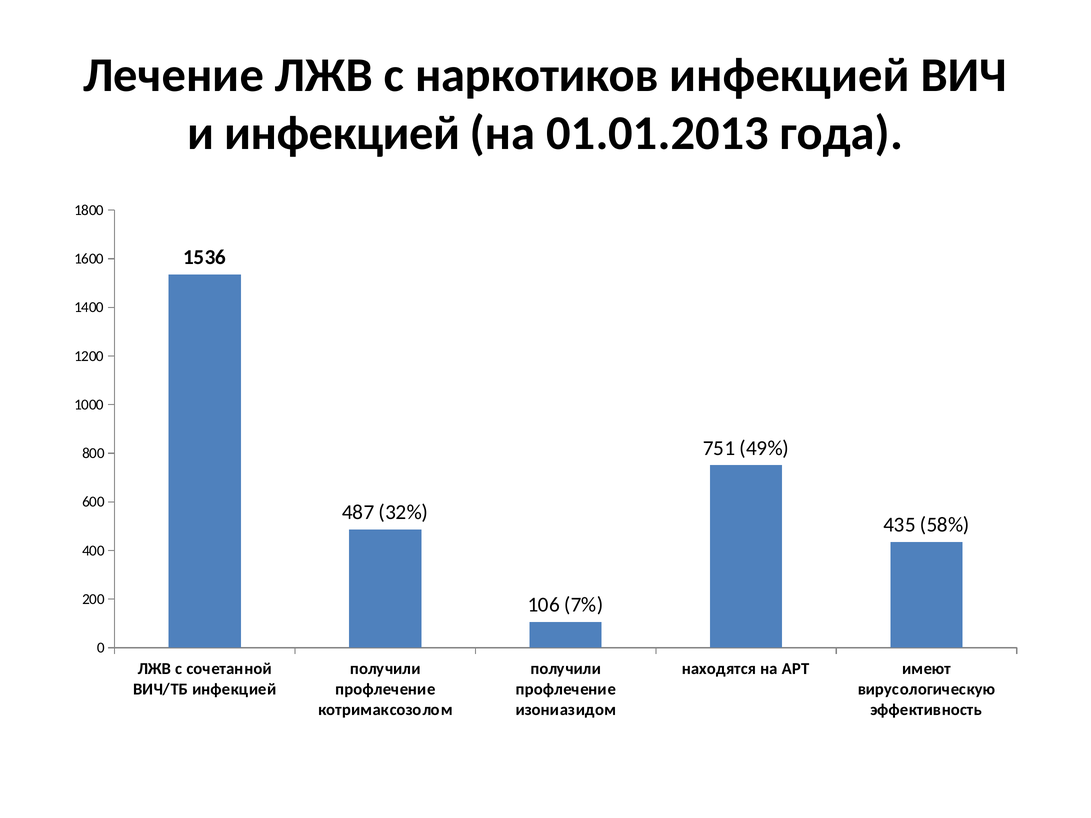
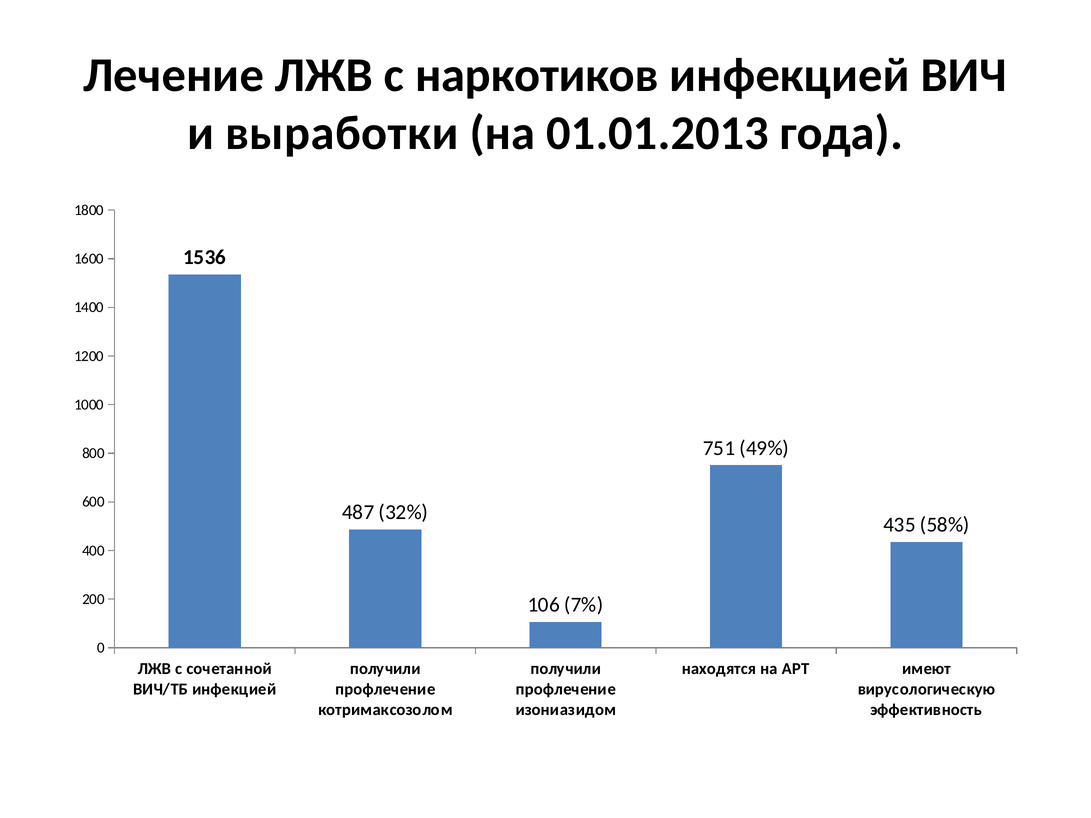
и инфекцией: инфекцией -> выработки
